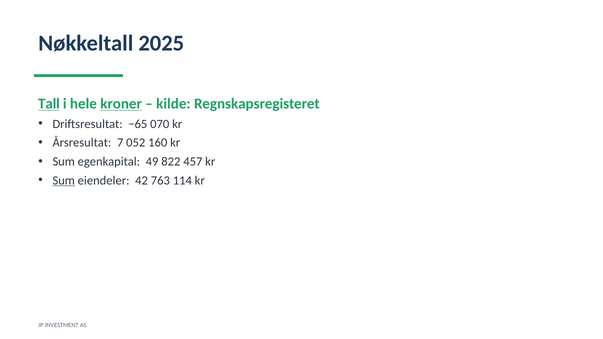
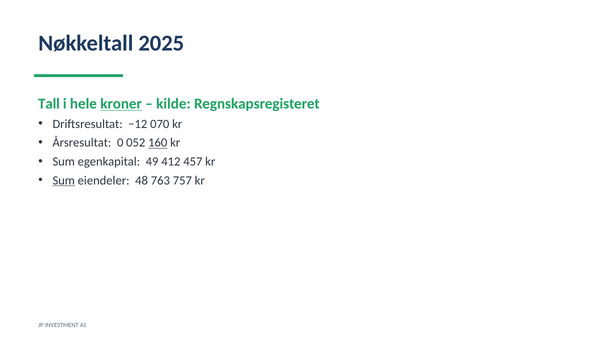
Tall underline: present -> none
−65: −65 -> −12
7: 7 -> 0
160 underline: none -> present
822: 822 -> 412
42: 42 -> 48
114: 114 -> 757
